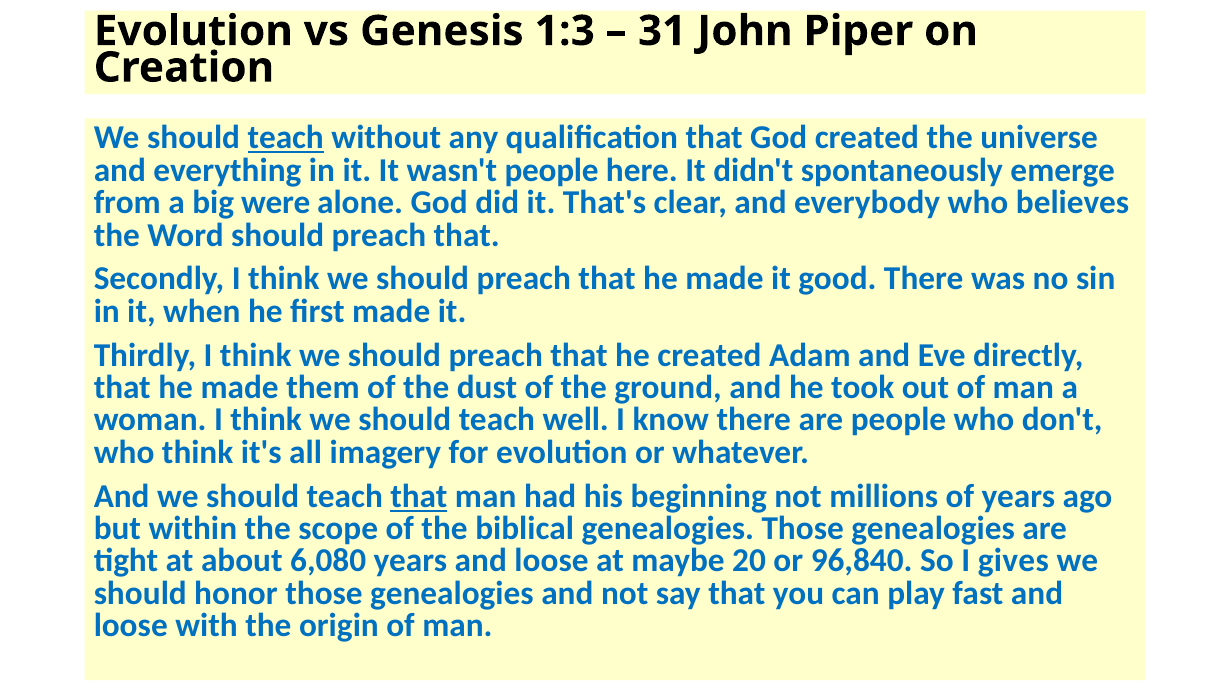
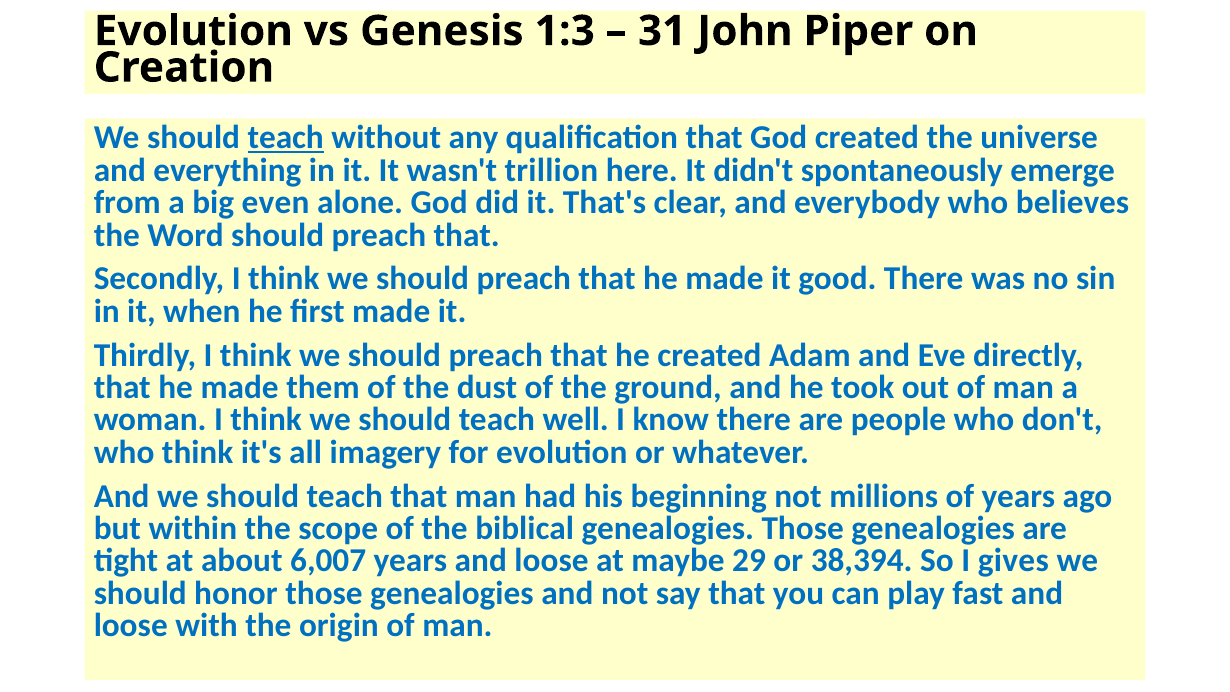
wasn't people: people -> trillion
were: were -> even
that at (419, 496) underline: present -> none
6,080: 6,080 -> 6,007
20: 20 -> 29
96,840: 96,840 -> 38,394
